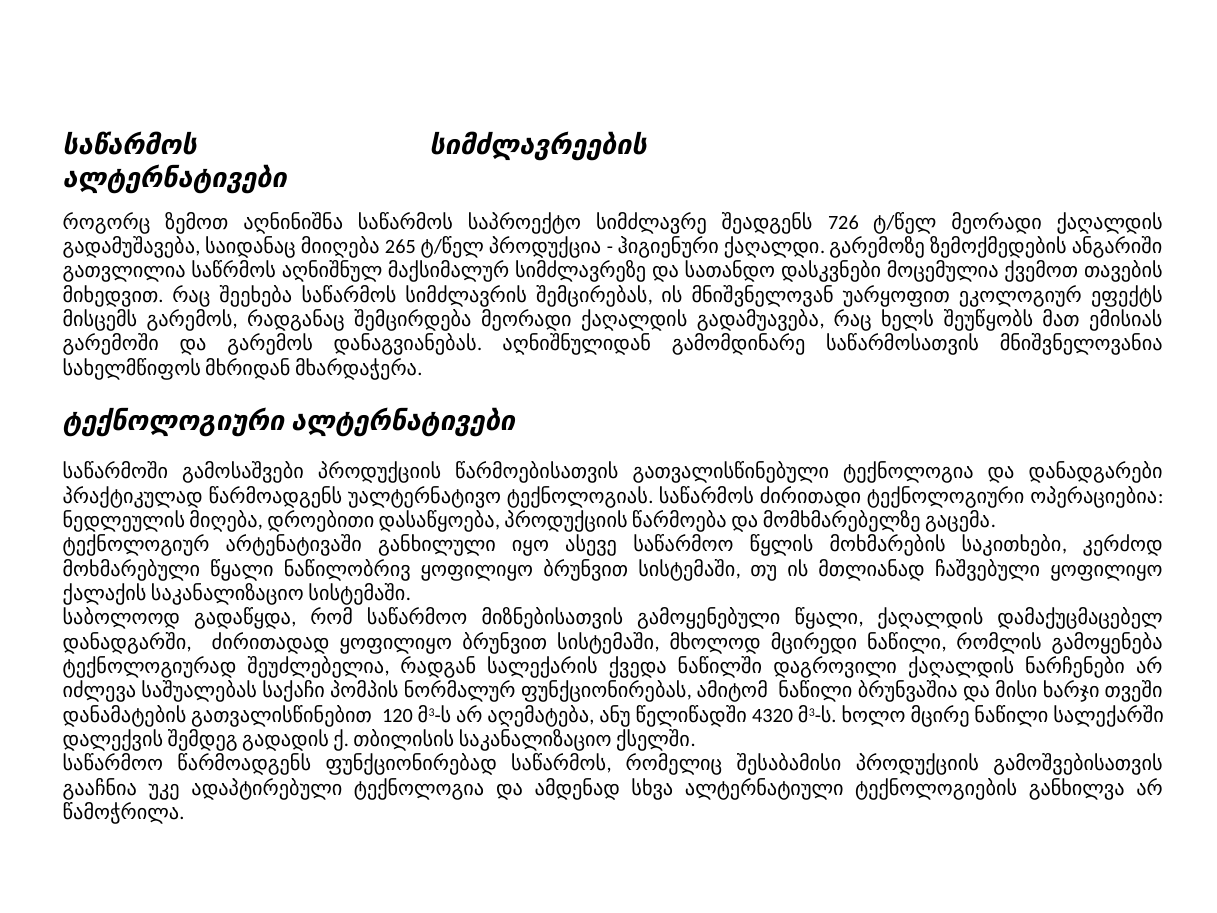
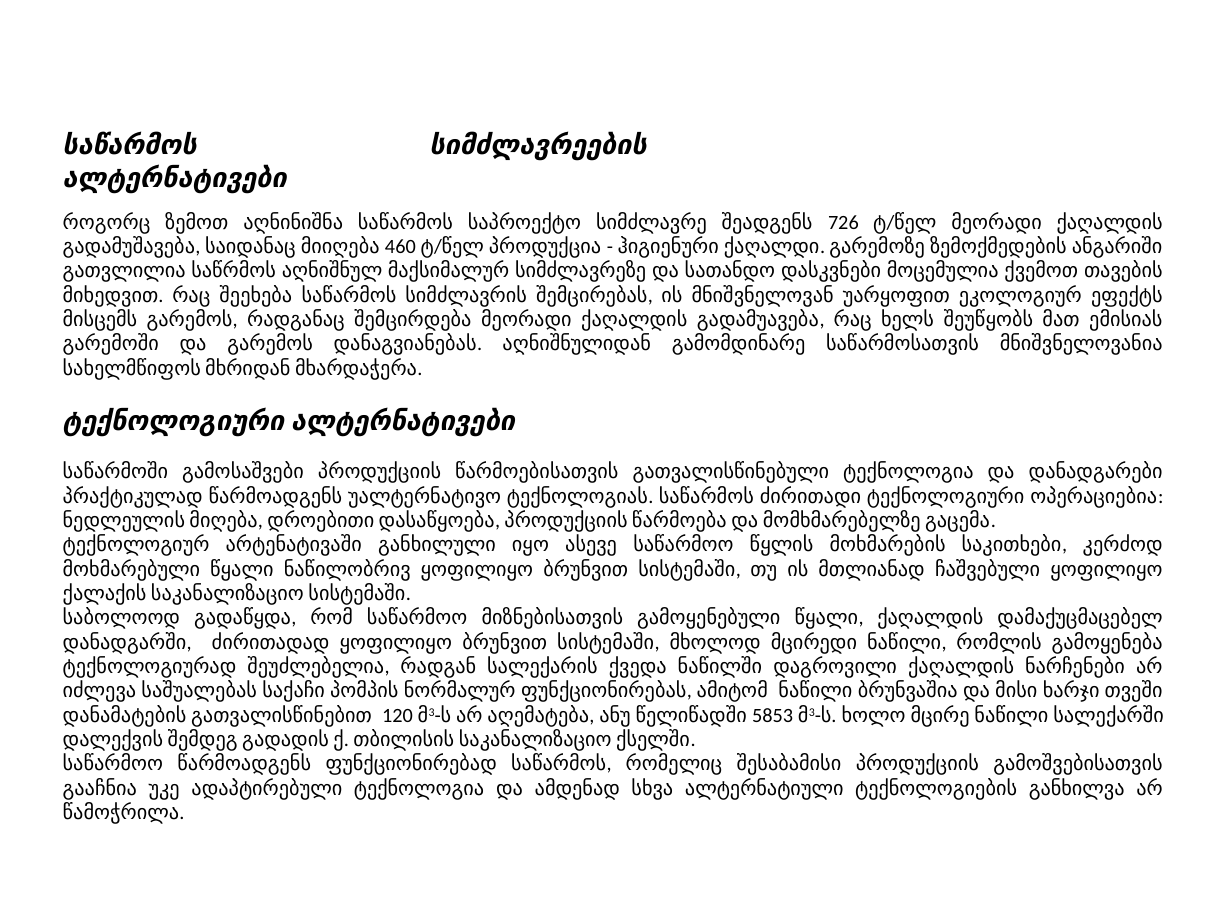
265: 265 -> 460
4320: 4320 -> 5853
